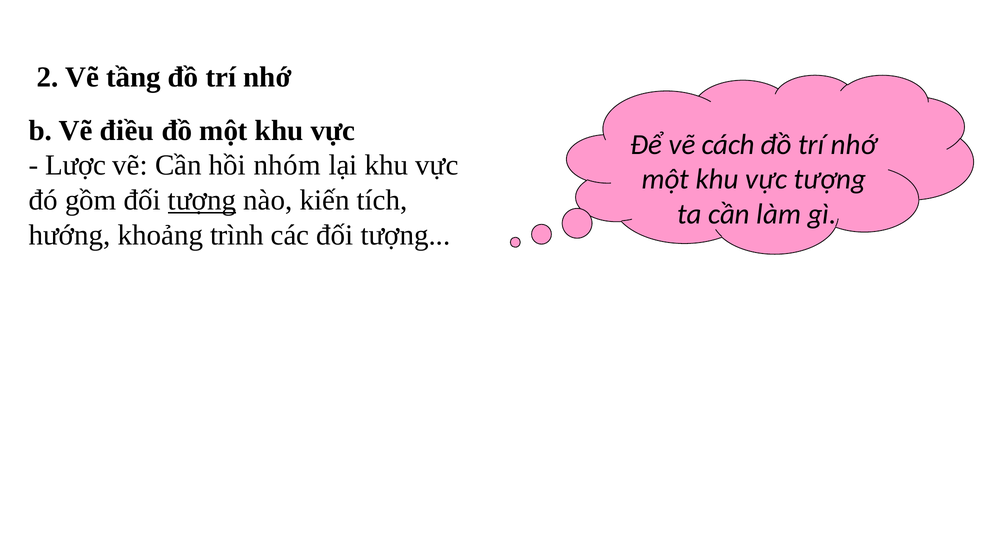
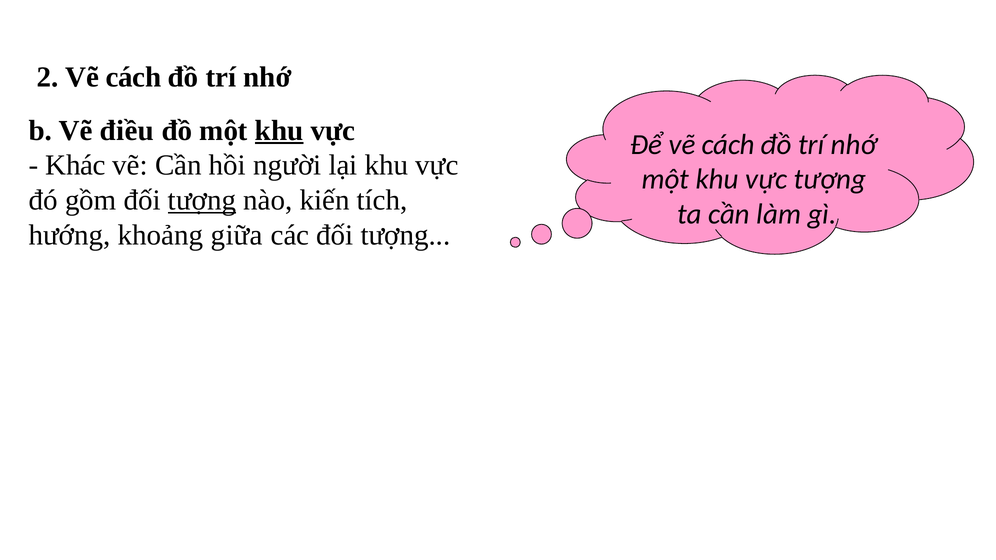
2 Vẽ tầng: tầng -> cách
khu at (279, 131) underline: none -> present
Lược: Lược -> Khác
nhóm: nhóm -> người
trình: trình -> giữa
